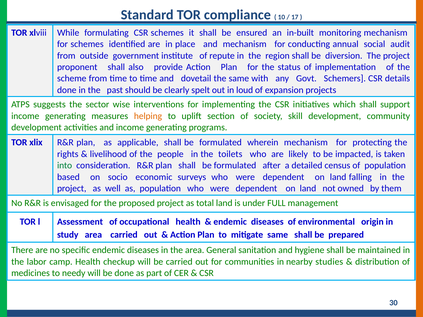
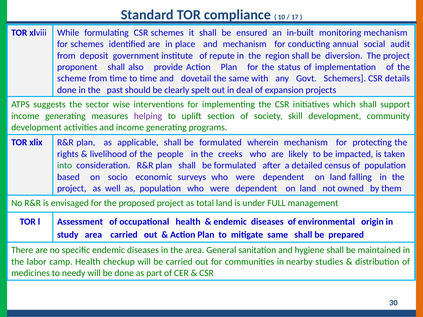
outside: outside -> deposit
loud: loud -> deal
helping colour: orange -> purple
toilets: toilets -> creeks
